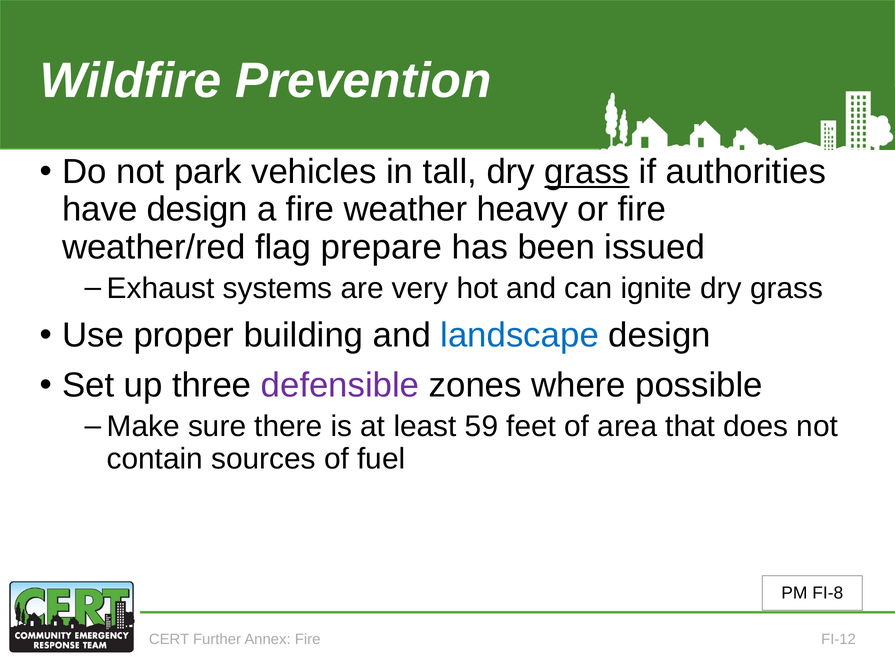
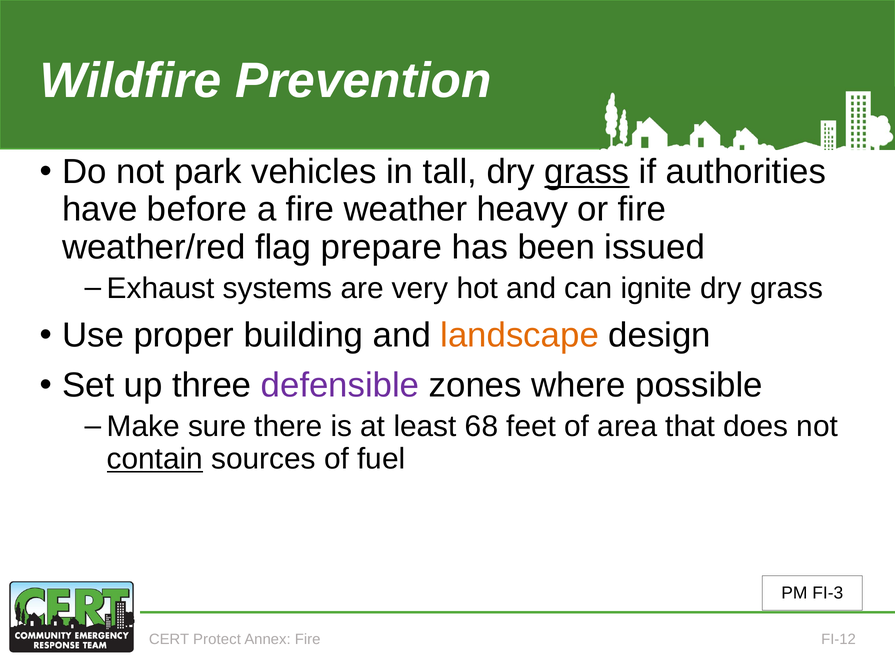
have design: design -> before
landscape colour: blue -> orange
59: 59 -> 68
contain underline: none -> present
FI-8: FI-8 -> FI-3
Further: Further -> Protect
